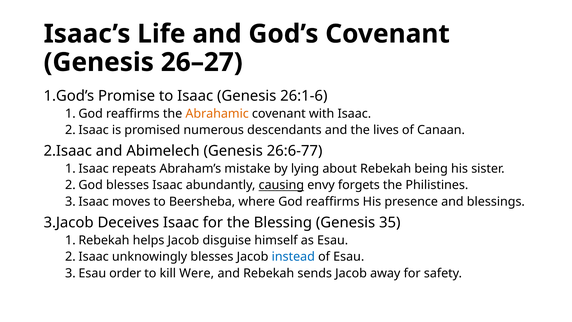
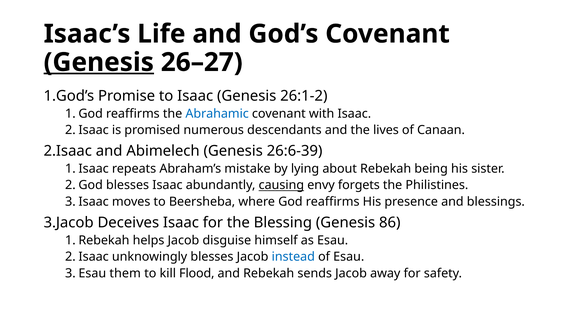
Genesis at (99, 62) underline: none -> present
26:1-6: 26:1-6 -> 26:1-2
Abrahamic colour: orange -> blue
26:6-77: 26:6-77 -> 26:6-39
35: 35 -> 86
order: order -> them
Were: Were -> Flood
